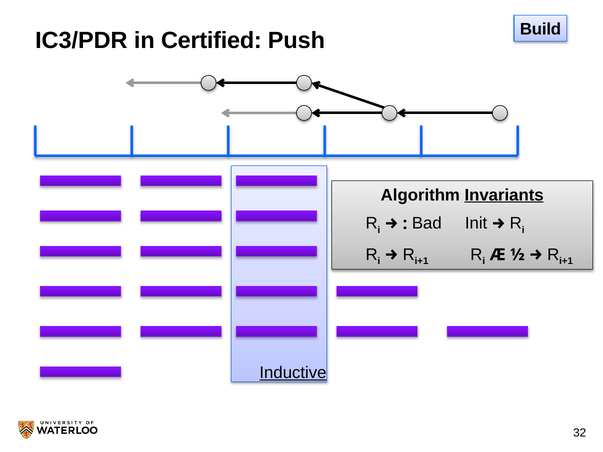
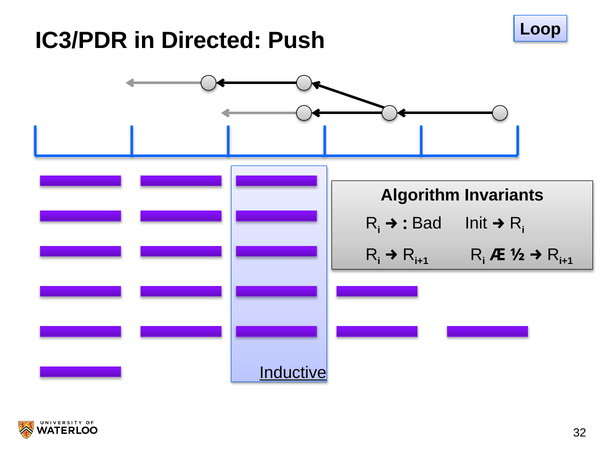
Certified: Certified -> Directed
Build: Build -> Loop
Invariants underline: present -> none
